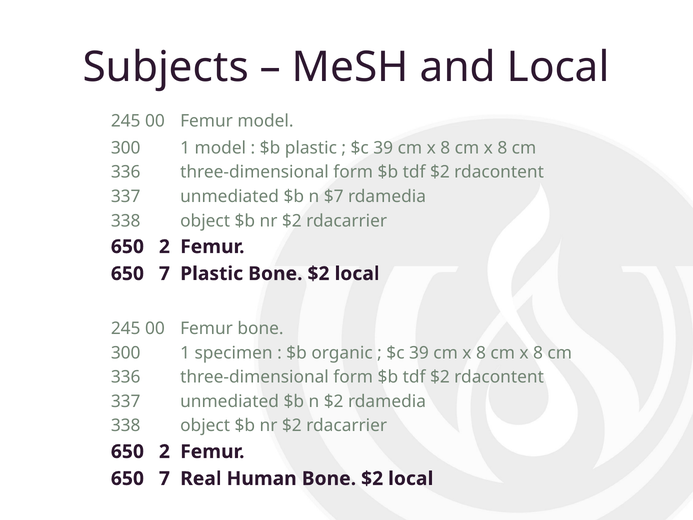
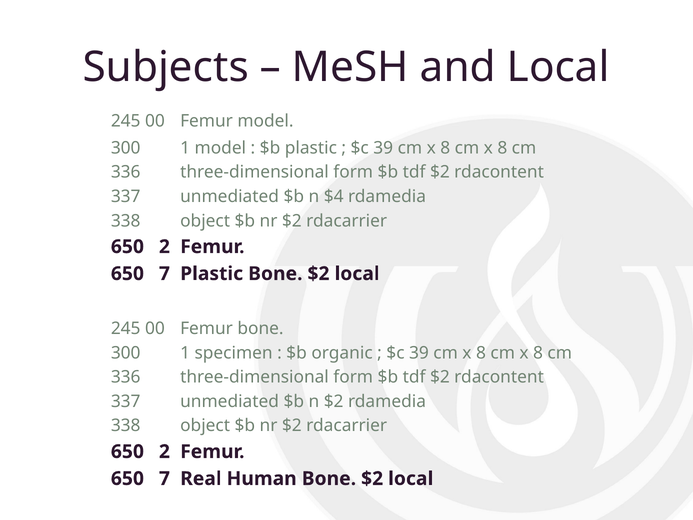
$7: $7 -> $4
